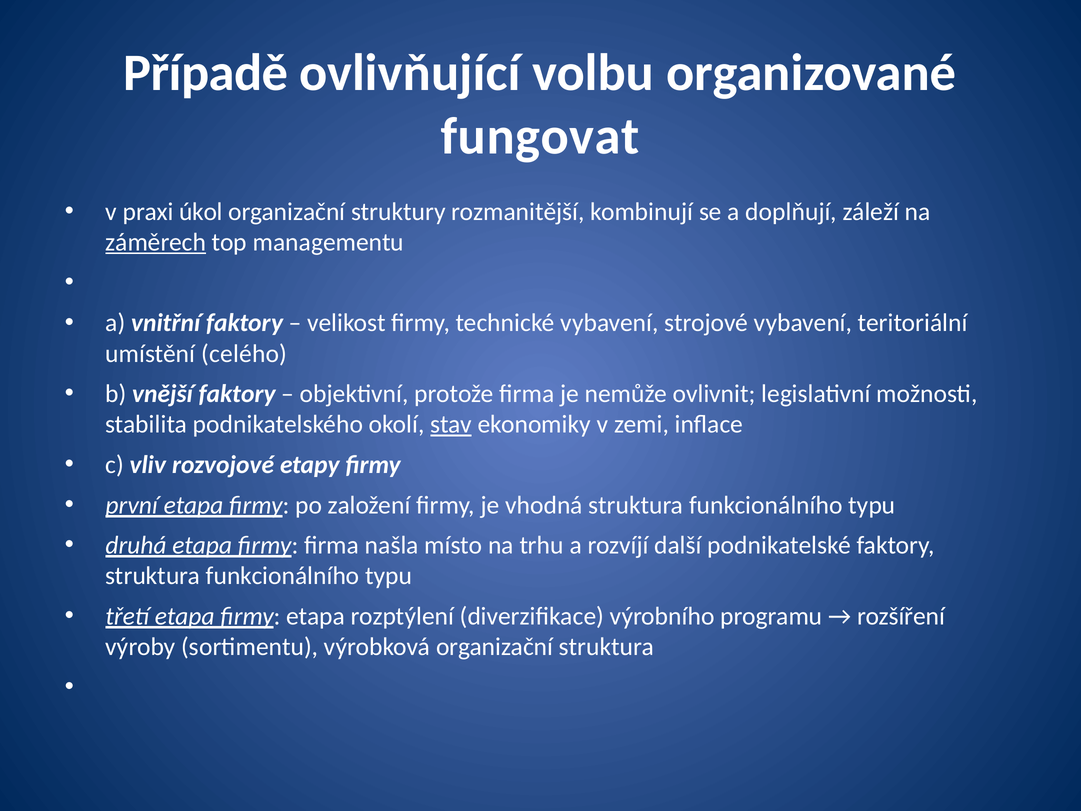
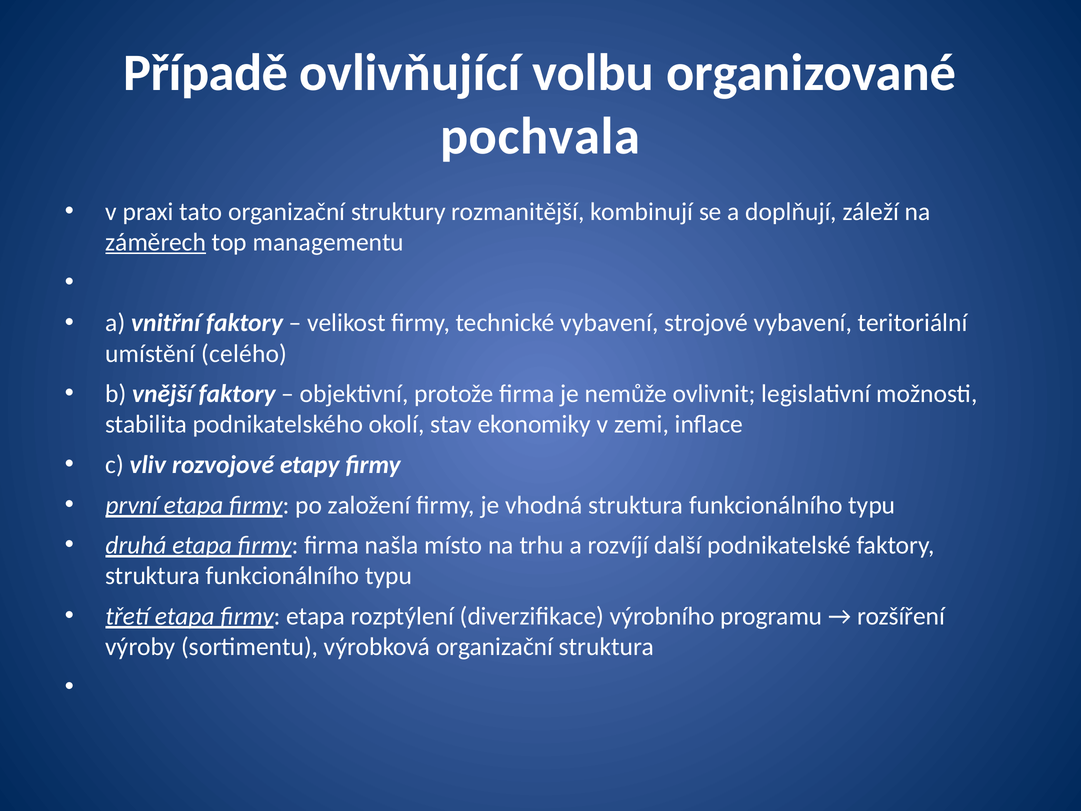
fungovat: fungovat -> pochvala
úkol: úkol -> tato
stav underline: present -> none
